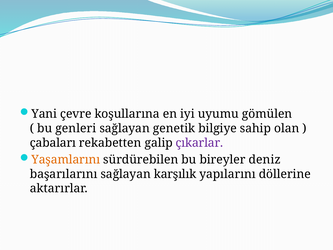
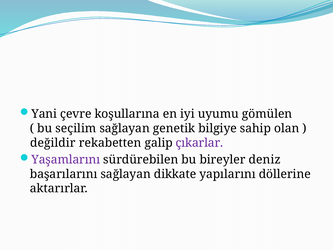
genleri: genleri -> seçilim
çabaları: çabaları -> değildir
Yaşamlarını colour: orange -> purple
karşılık: karşılık -> dikkate
